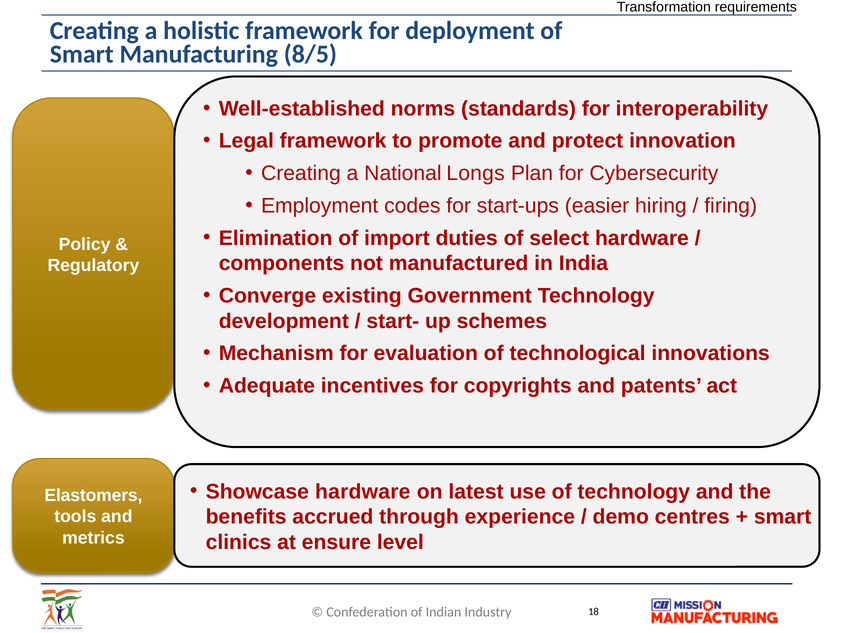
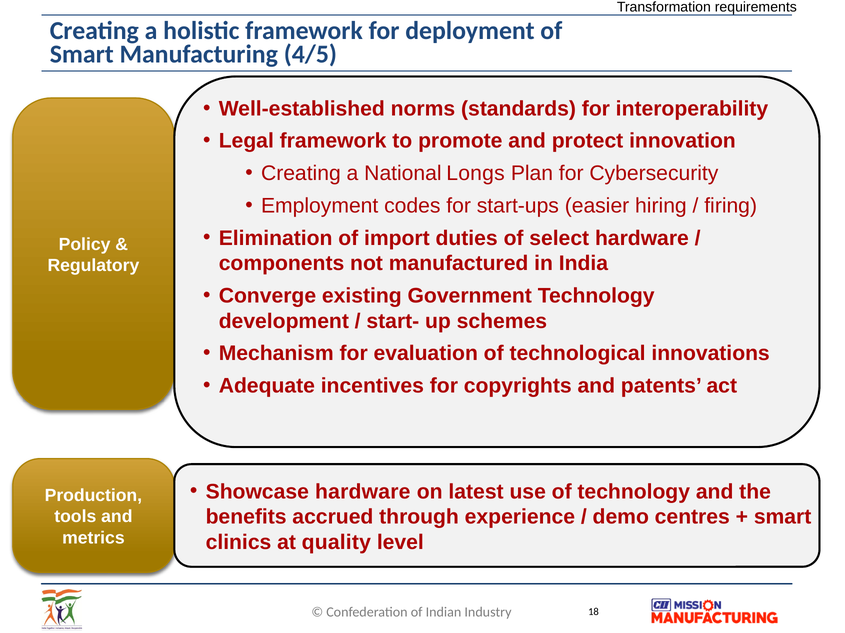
8/5: 8/5 -> 4/5
Elastomers: Elastomers -> Production
ensure: ensure -> quality
